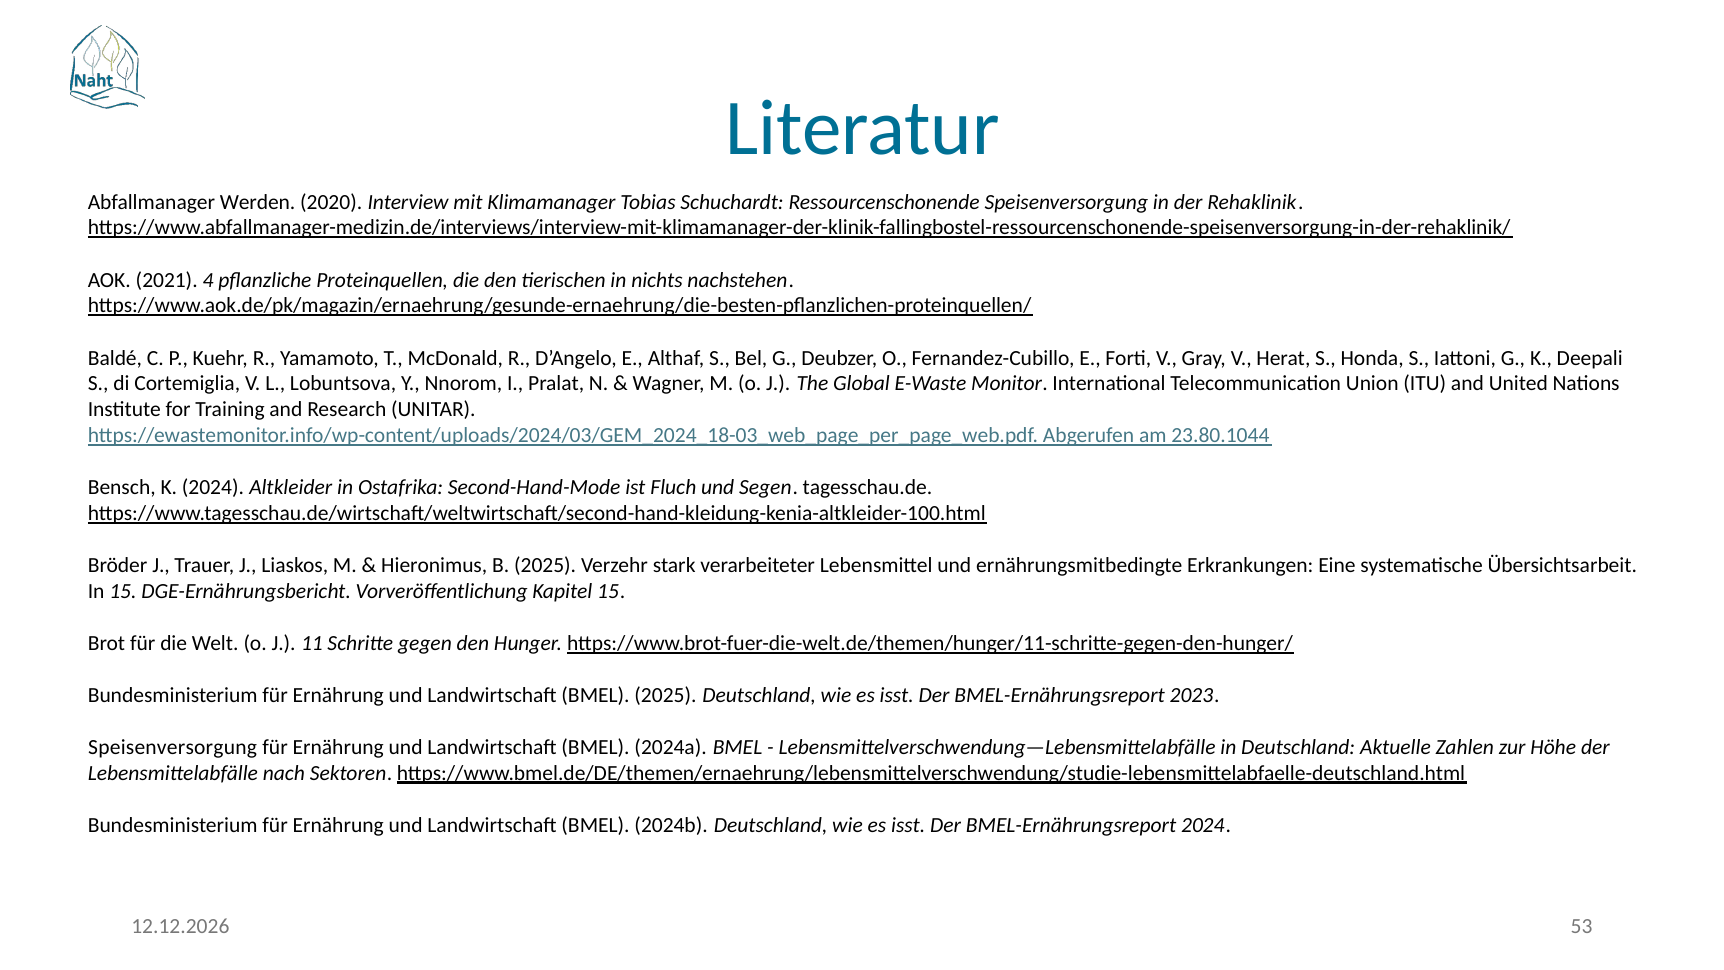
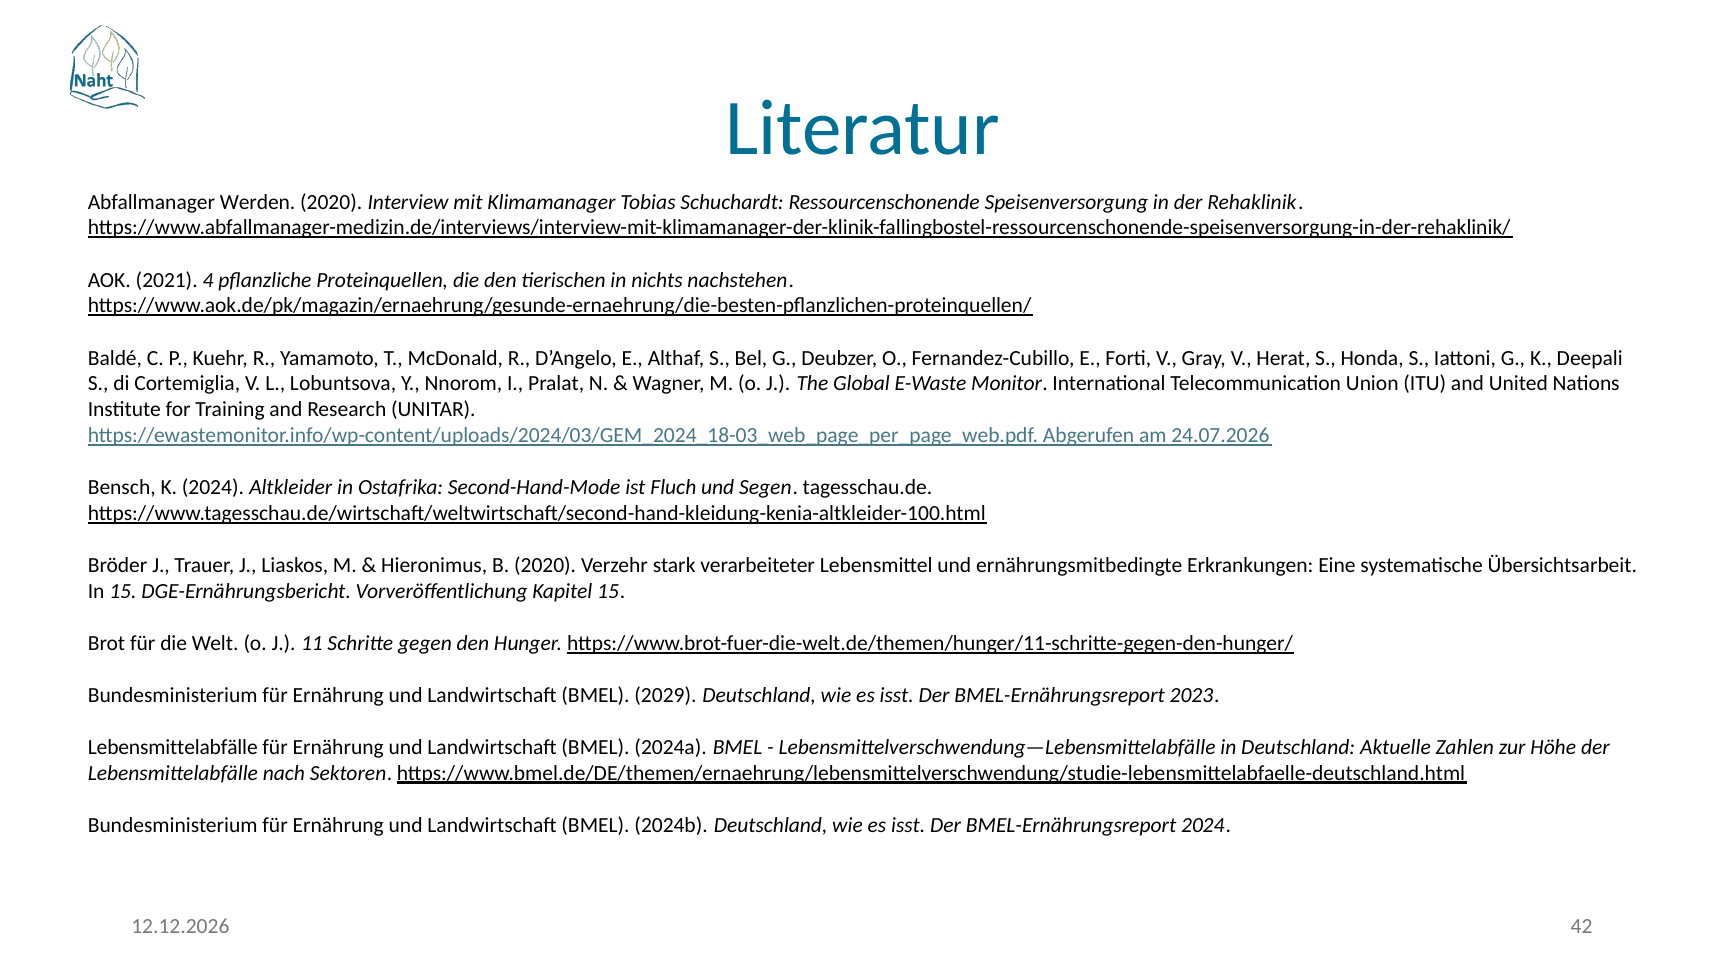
23.80.1044: 23.80.1044 -> 24.07.2026
B 2025: 2025 -> 2020
BMEL 2025: 2025 -> 2029
Speisenversorgung at (173, 747): Speisenversorgung -> Lebensmittelabfälle
53: 53 -> 42
